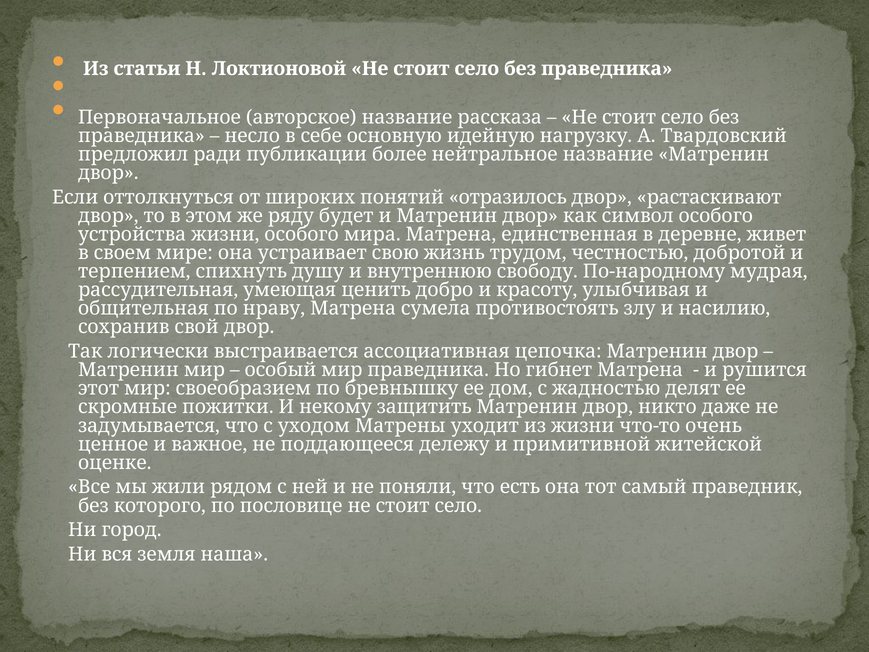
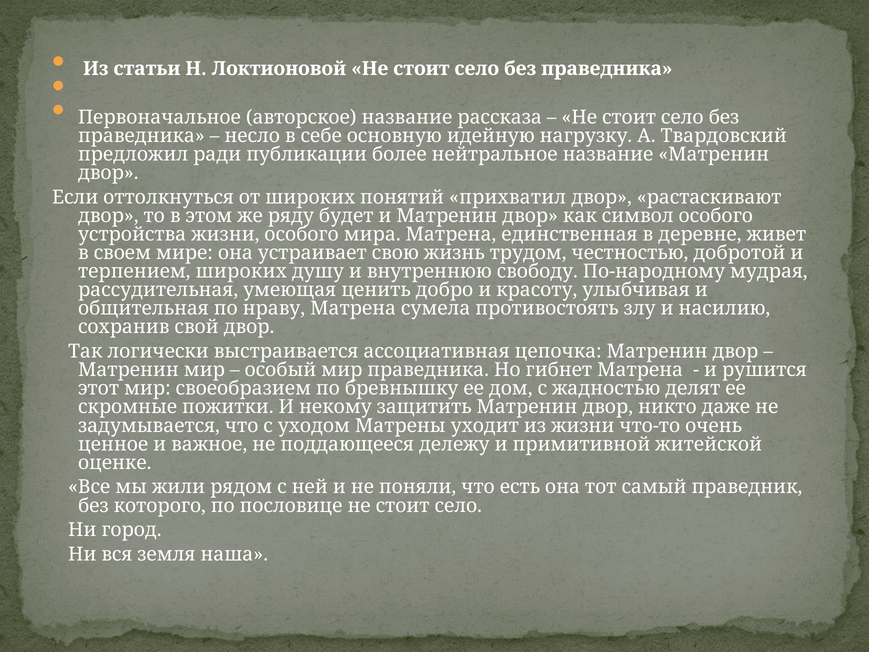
отразилось: отразилось -> прихватил
терпением спихнуть: спихнуть -> широких
